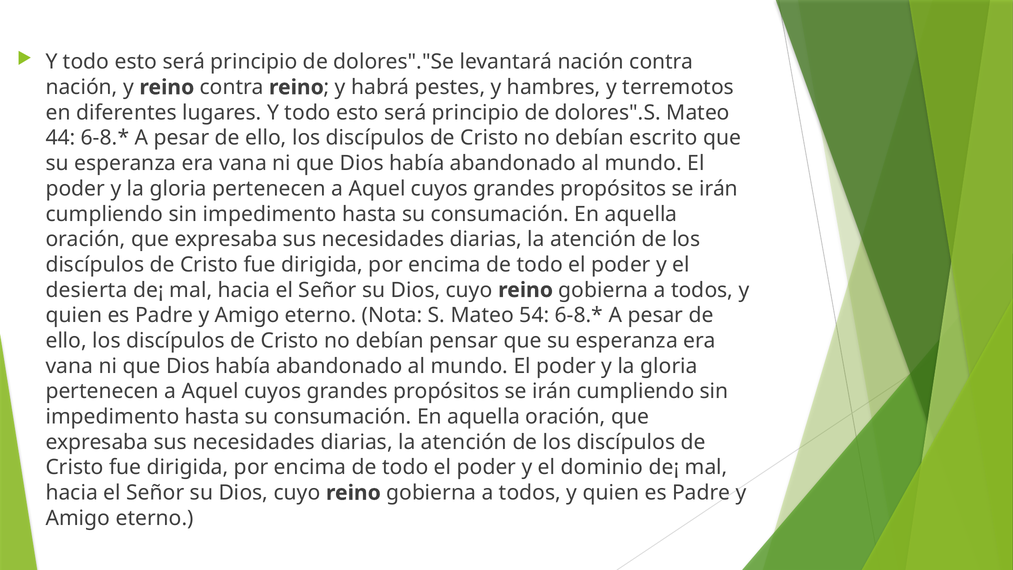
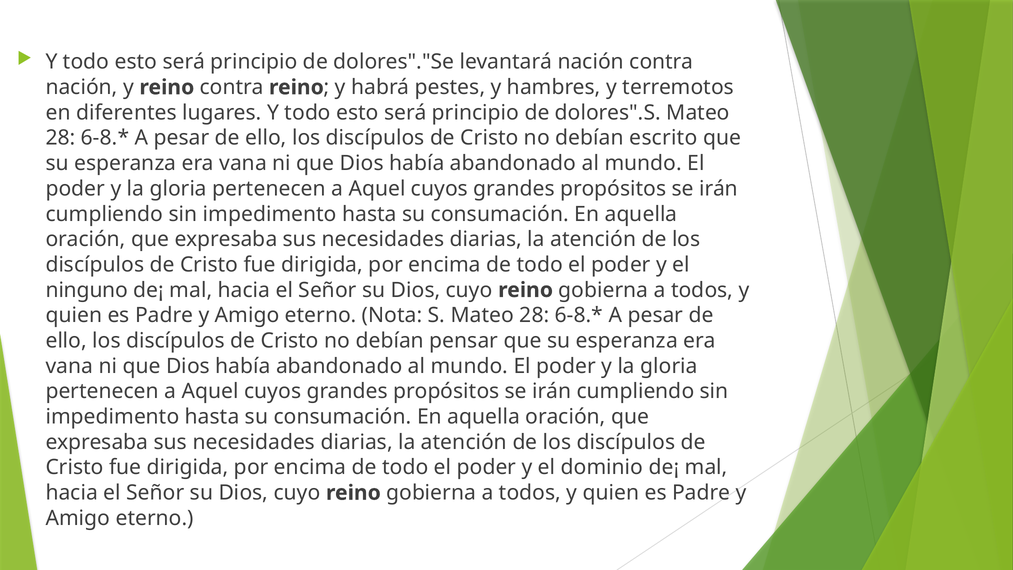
44 at (61, 138): 44 -> 28
desierta: desierta -> ninguno
S Mateo 54: 54 -> 28
